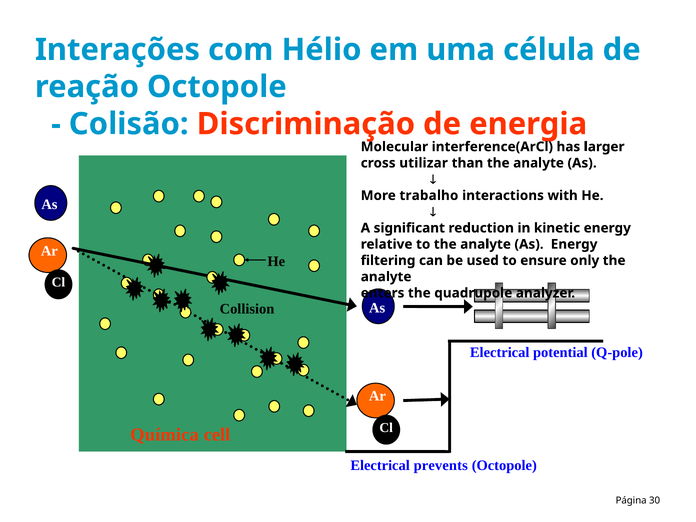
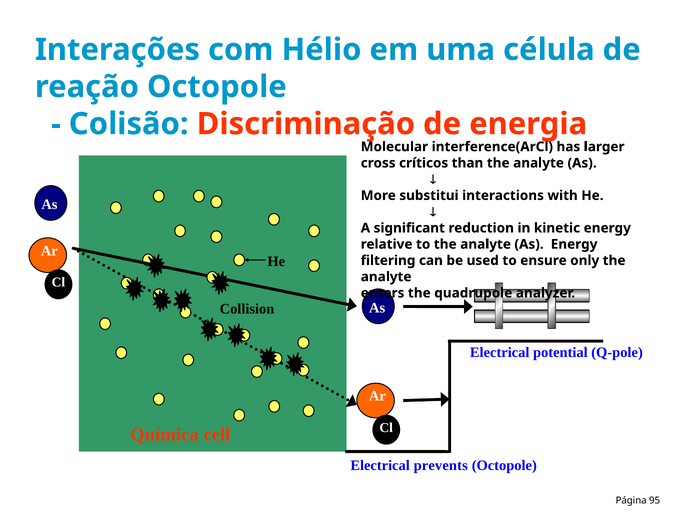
utilizar: utilizar -> críticos
trabalho: trabalho -> substitui
30: 30 -> 95
